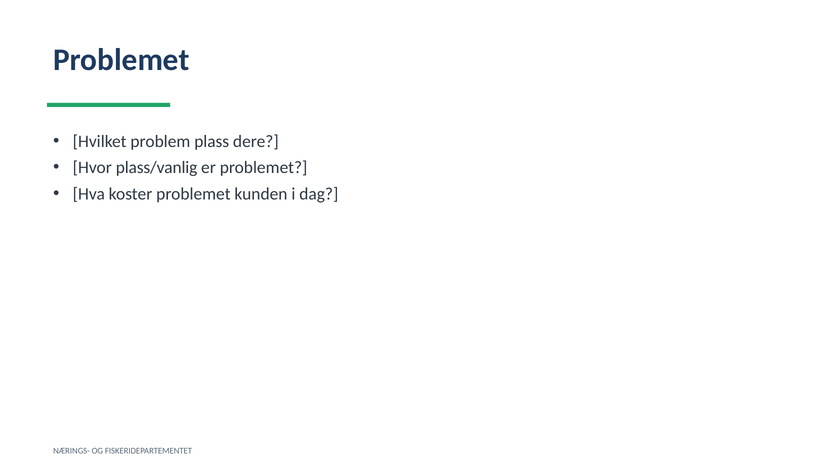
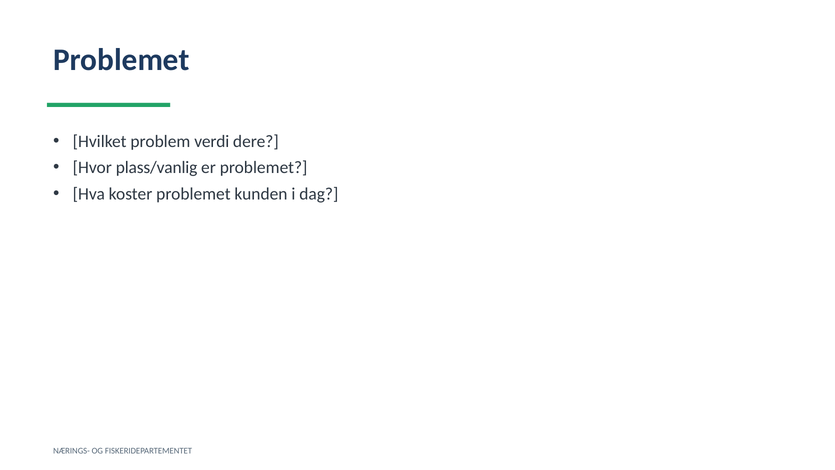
plass: plass -> verdi
